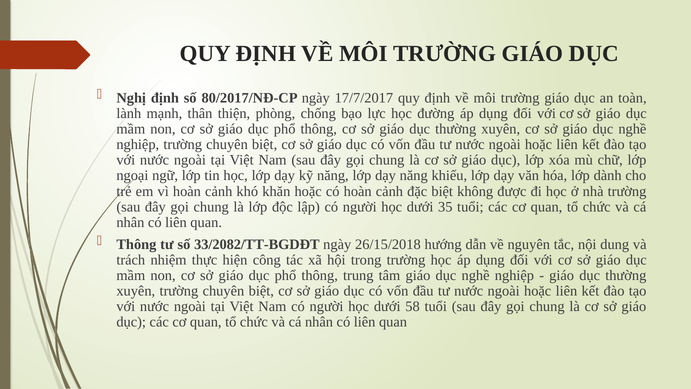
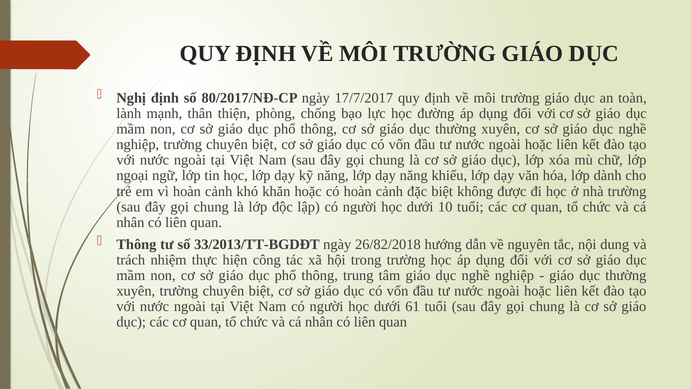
35: 35 -> 10
33/2082/TT-BGDĐT: 33/2082/TT-BGDĐT -> 33/2013/TT-BGDĐT
26/15/2018: 26/15/2018 -> 26/82/2018
58: 58 -> 61
